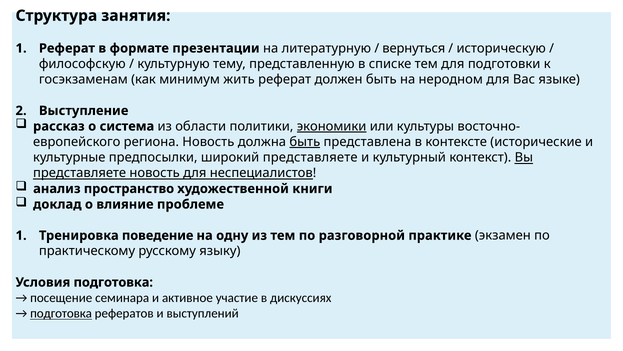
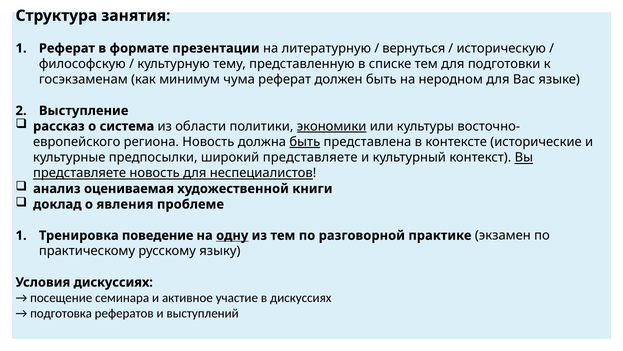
жить: жить -> чума
пространство: пространство -> оцениваемая
влияние: влияние -> явления
одну underline: none -> present
Условия подготовка: подготовка -> дискуссиях
подготовка at (61, 313) underline: present -> none
